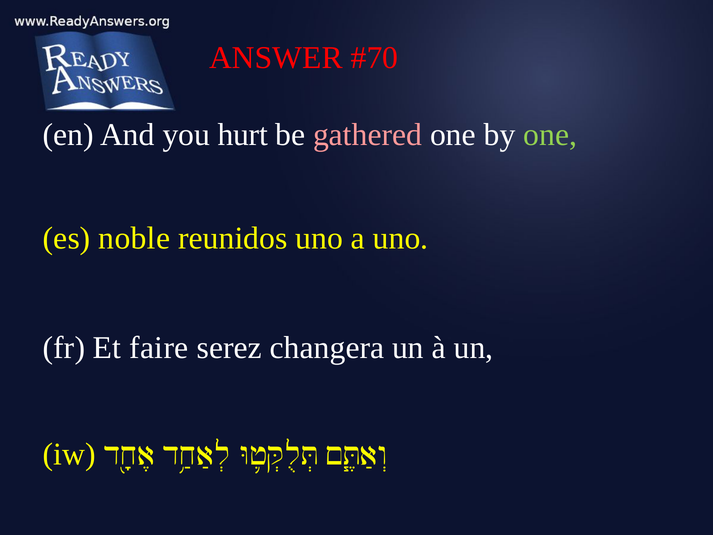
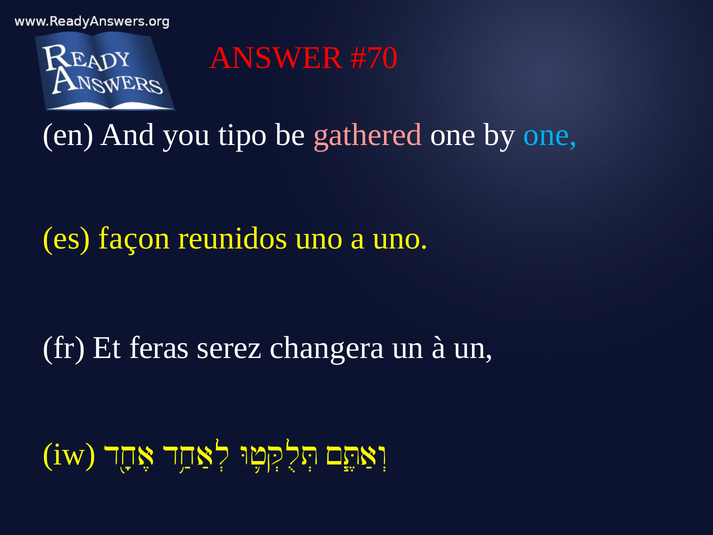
hurt: hurt -> tipo
one at (550, 135) colour: light green -> light blue
noble: noble -> façon
faire: faire -> feras
